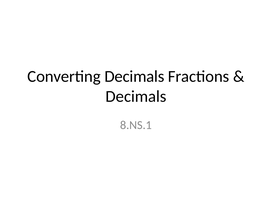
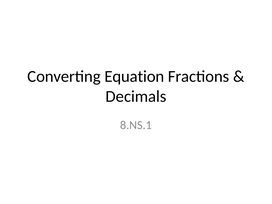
Converting Decimals: Decimals -> Equation
